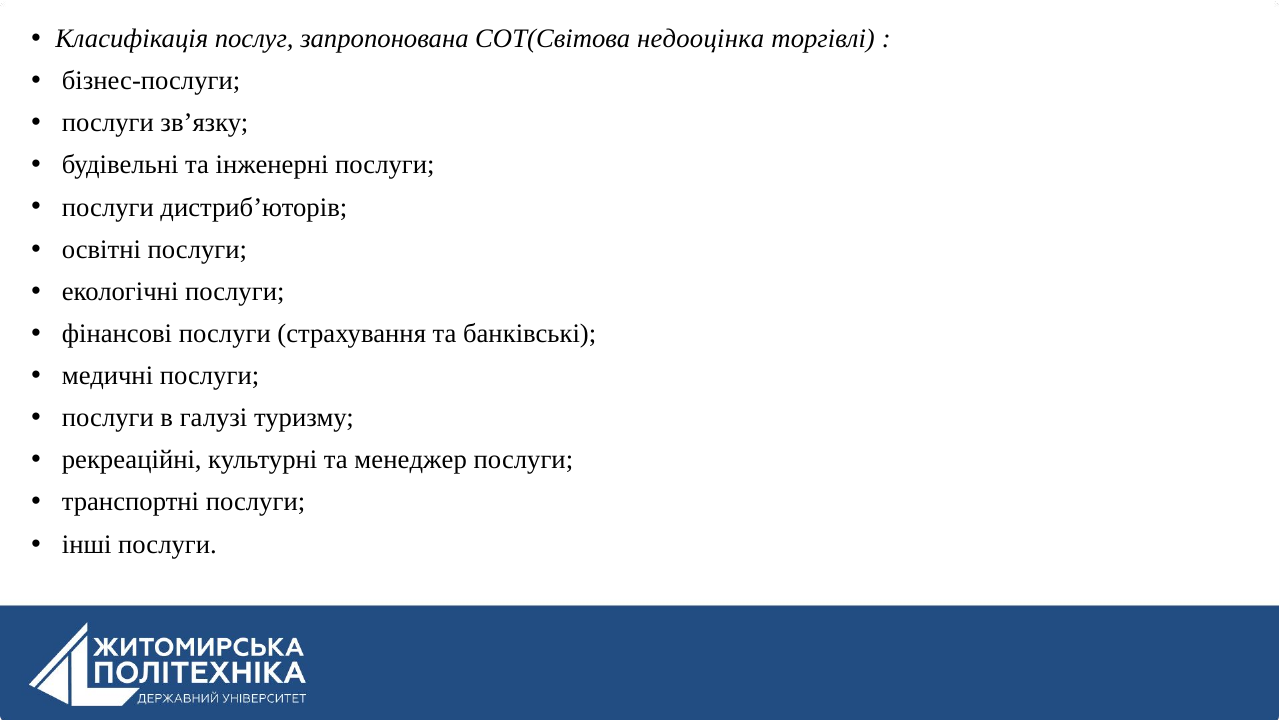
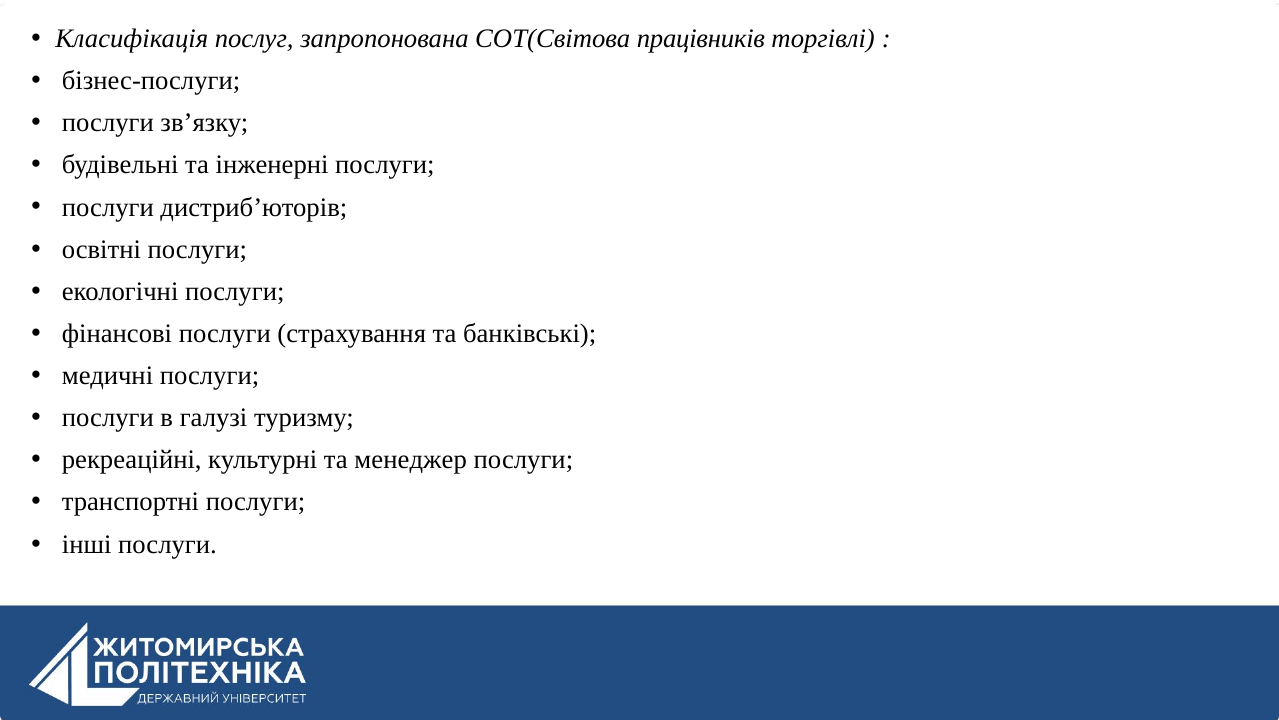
недооцінка: недооцінка -> працівників
